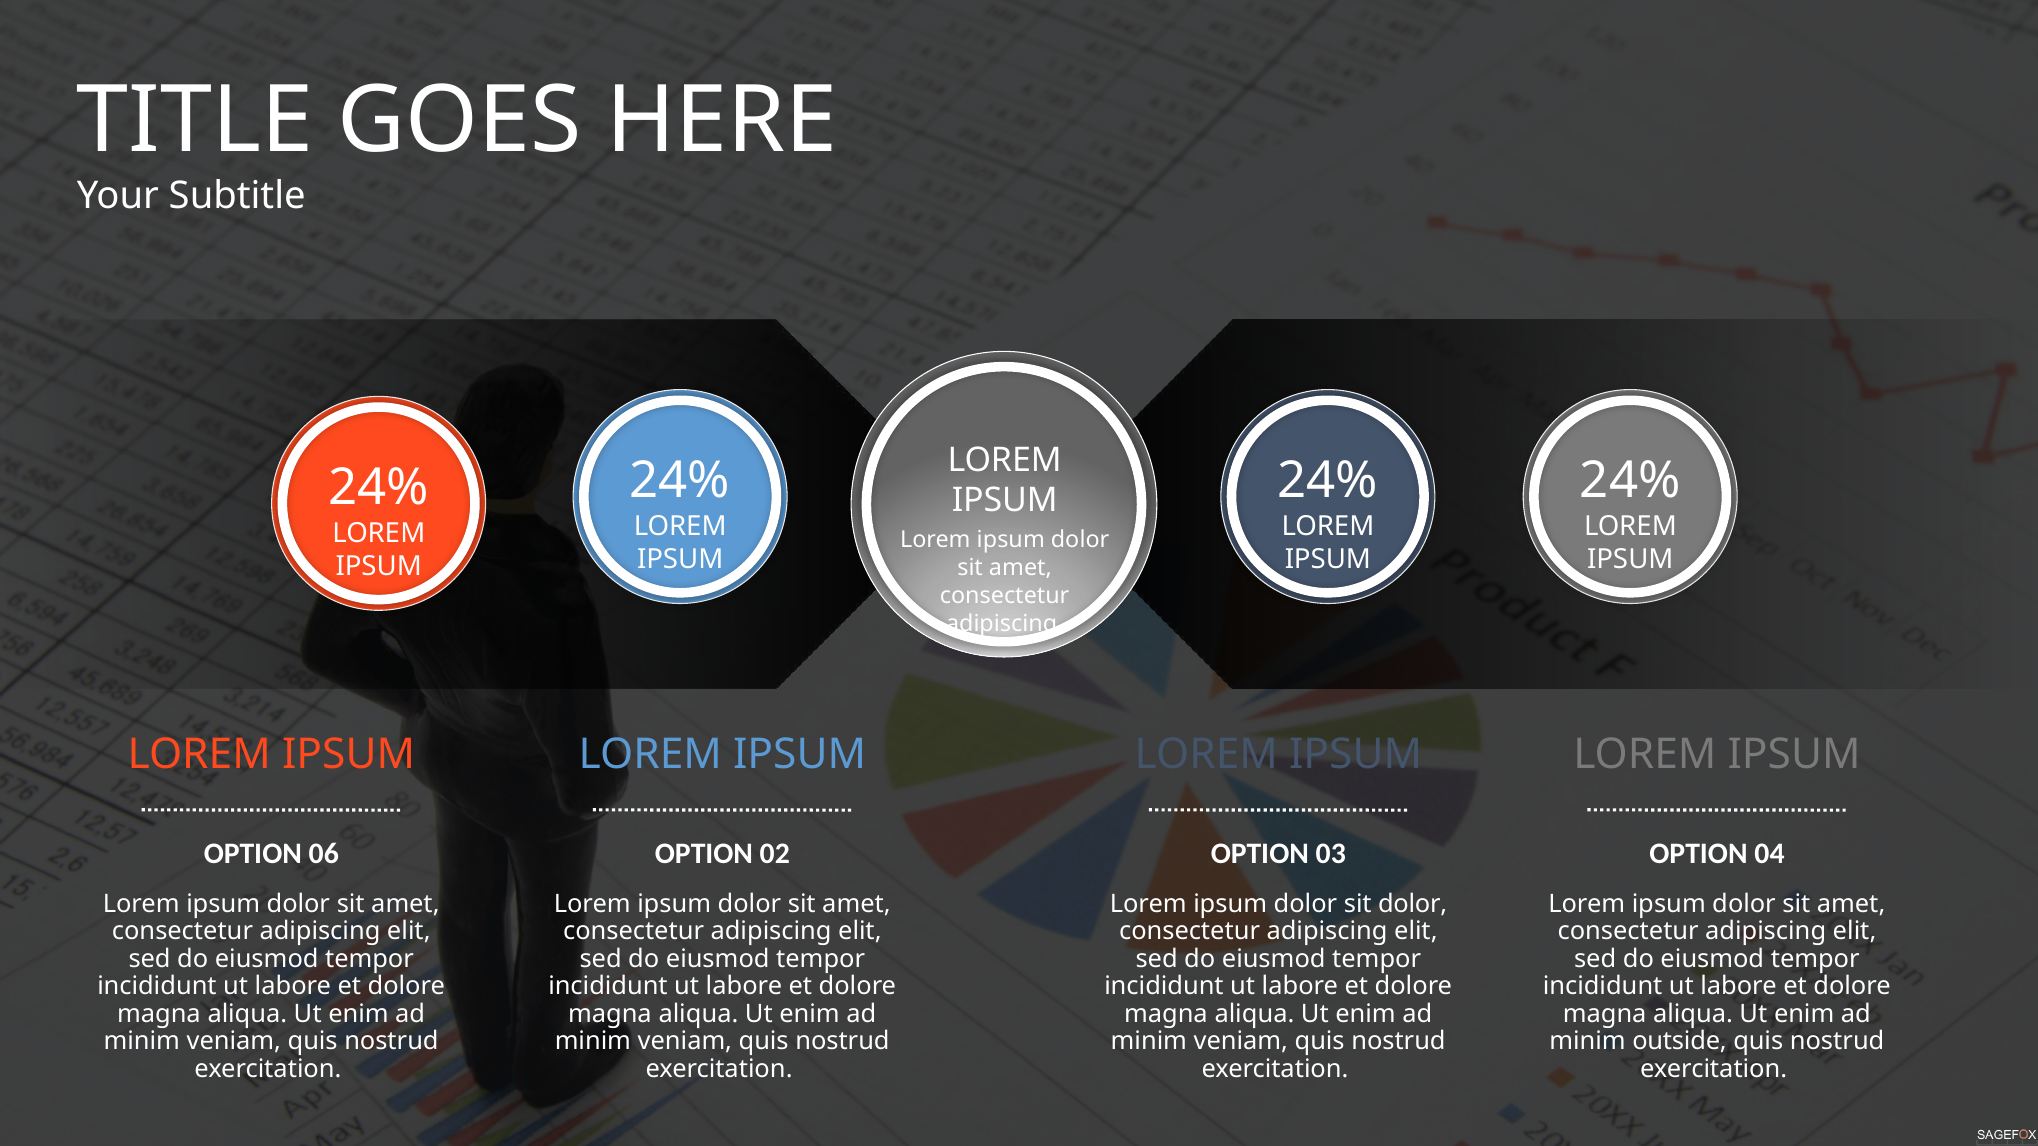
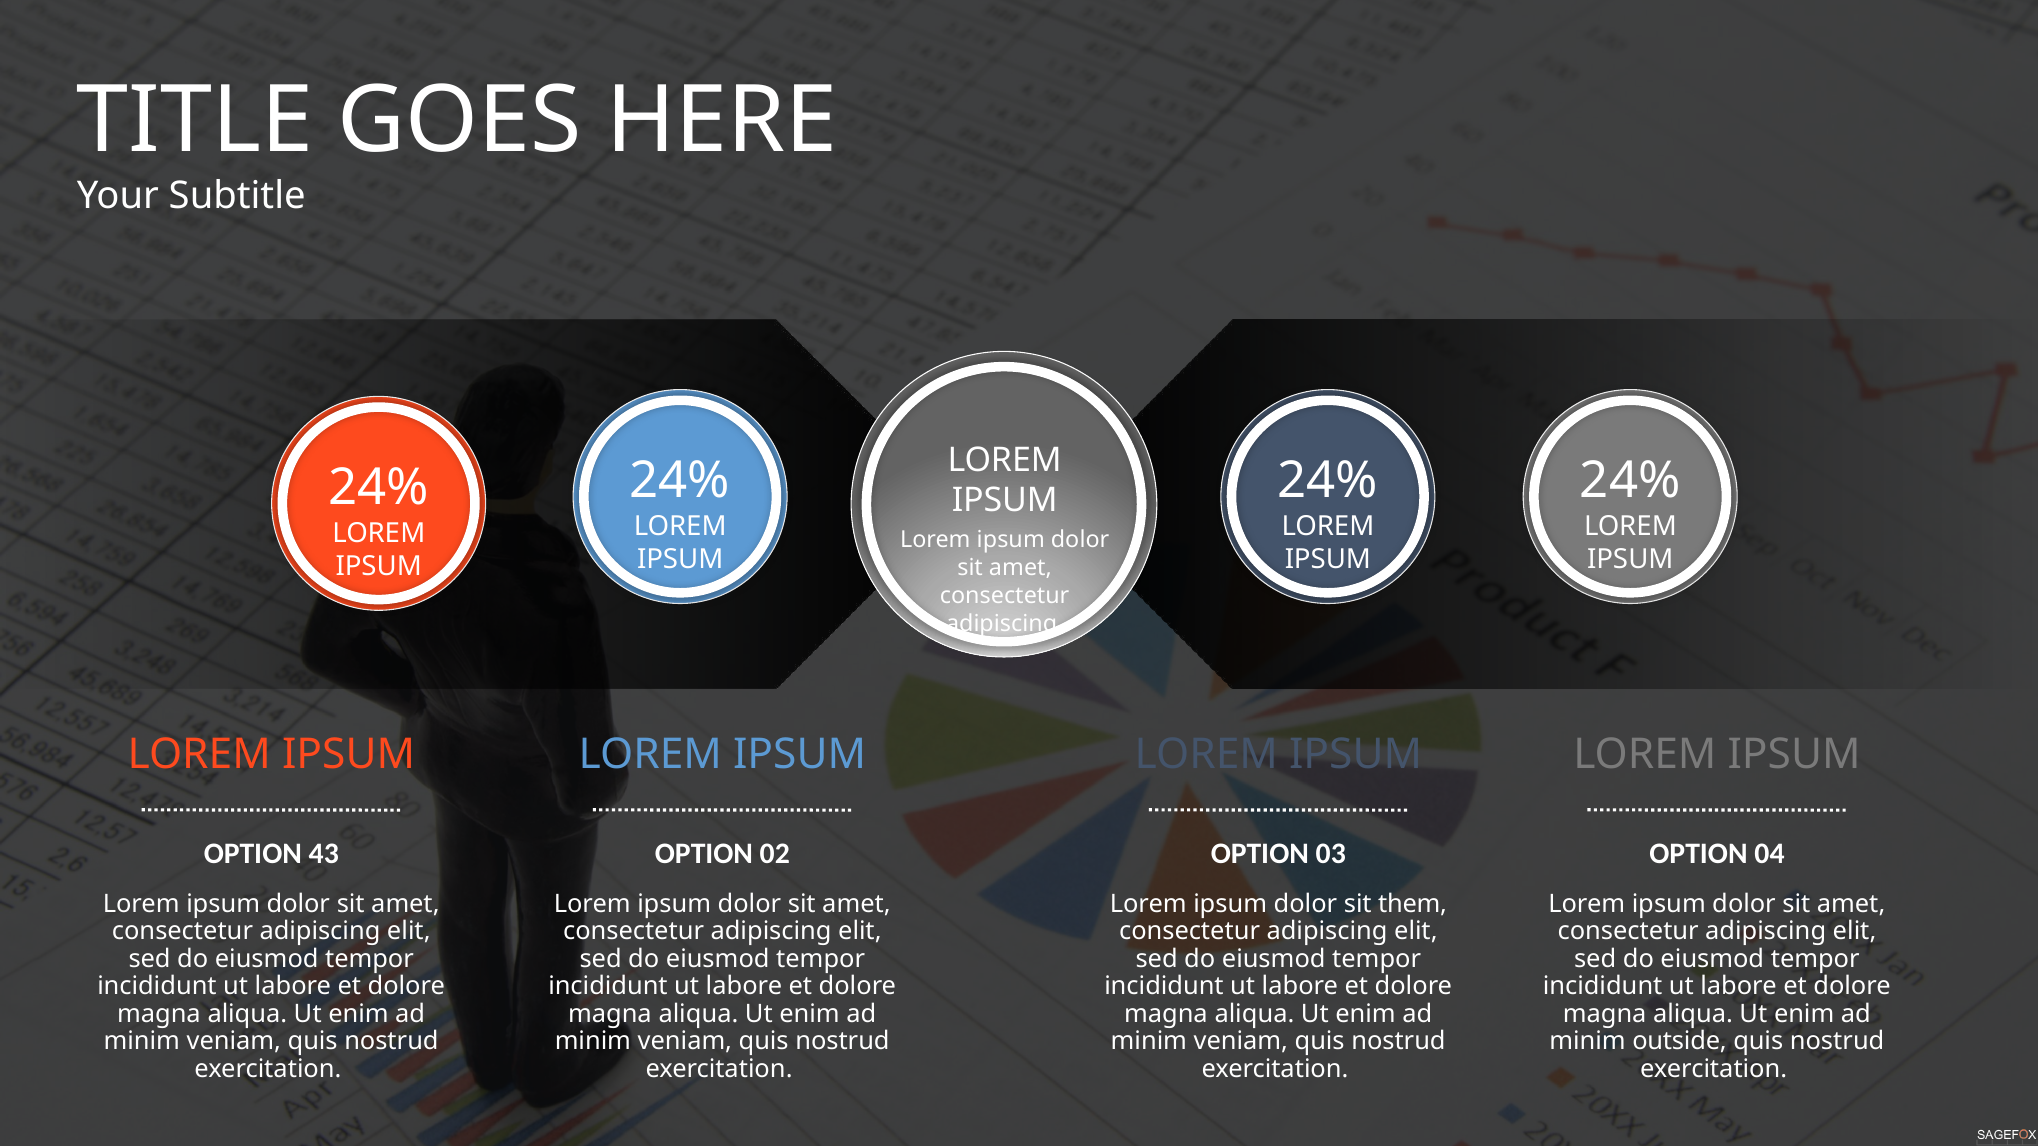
06: 06 -> 43
sit dolor: dolor -> them
